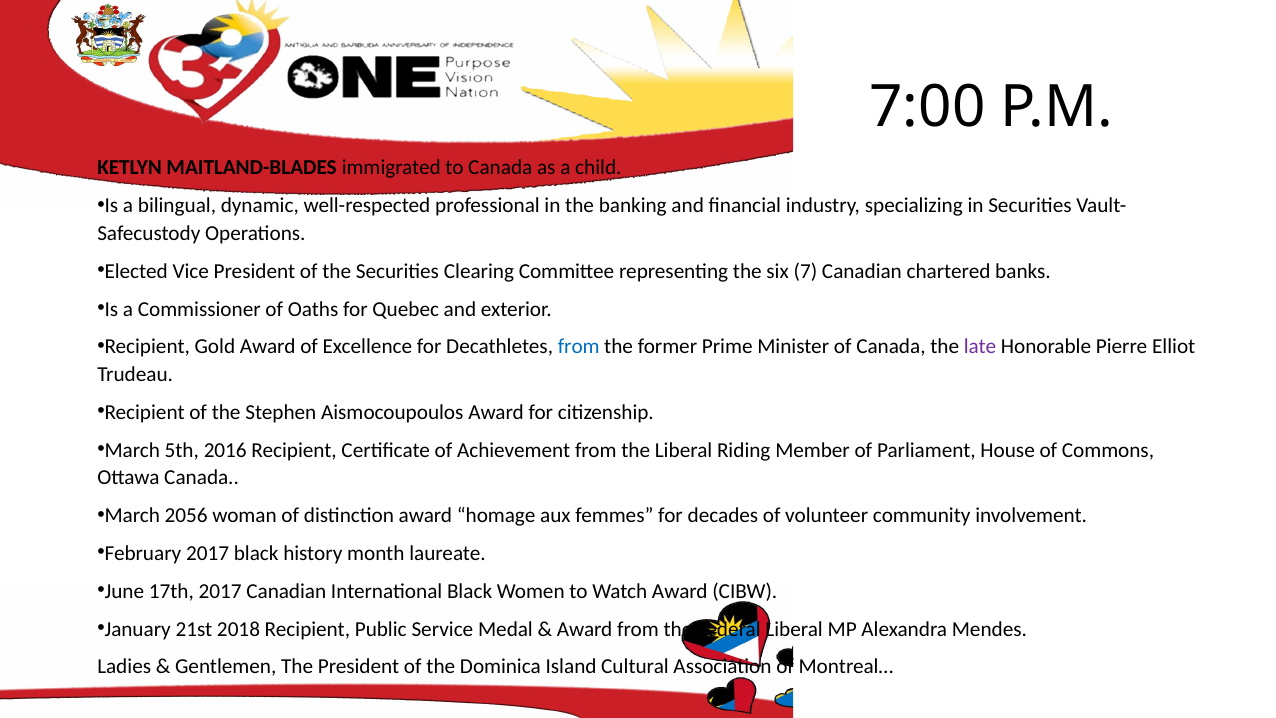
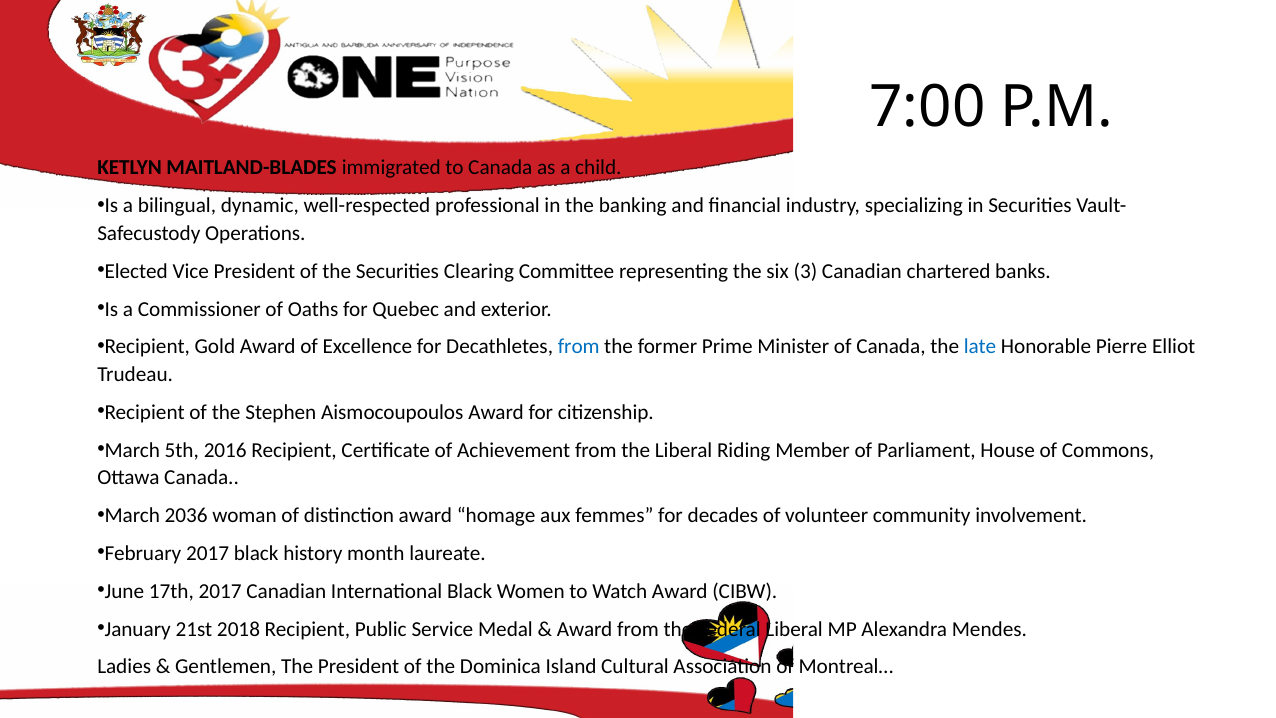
7: 7 -> 3
late colour: purple -> blue
2056: 2056 -> 2036
